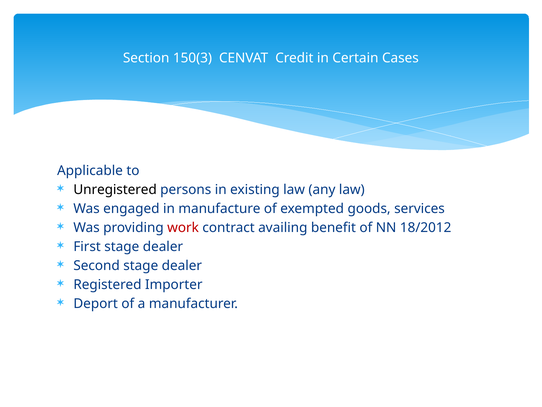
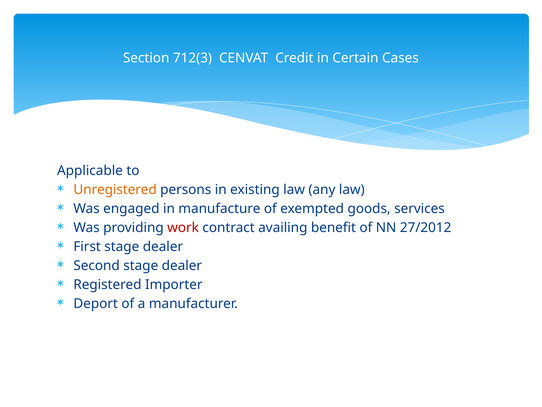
150(3: 150(3 -> 712(3
Unregistered colour: black -> orange
18/2012: 18/2012 -> 27/2012
